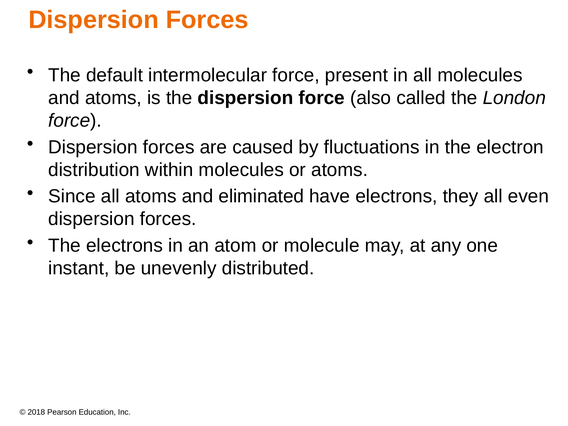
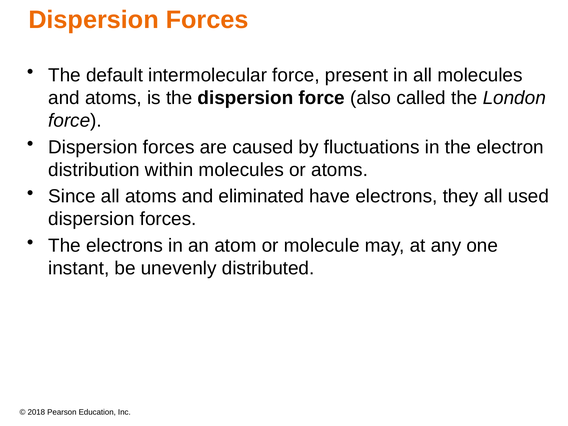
even: even -> used
